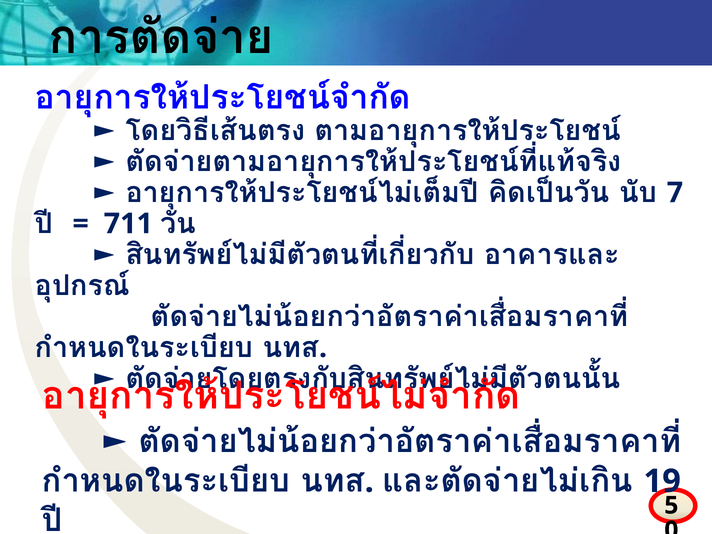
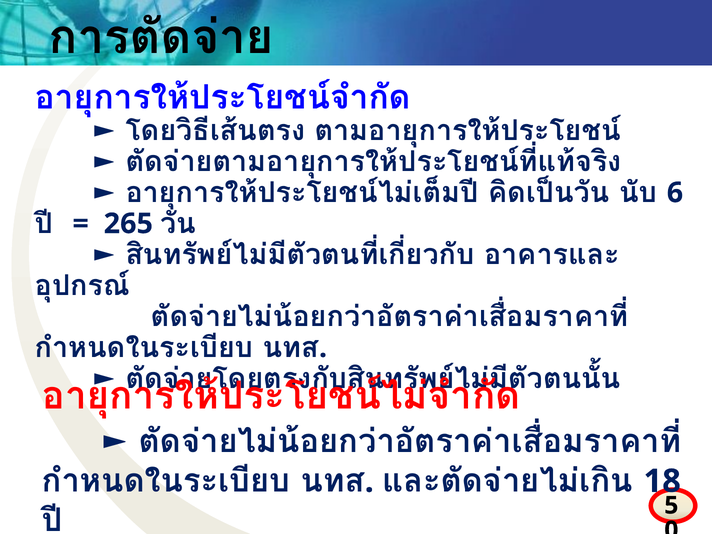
7: 7 -> 6
711: 711 -> 265
19: 19 -> 18
